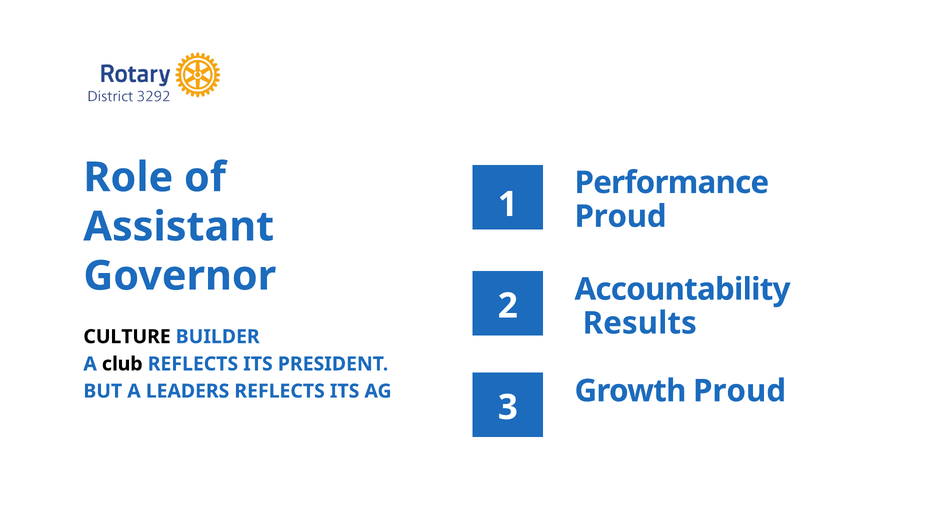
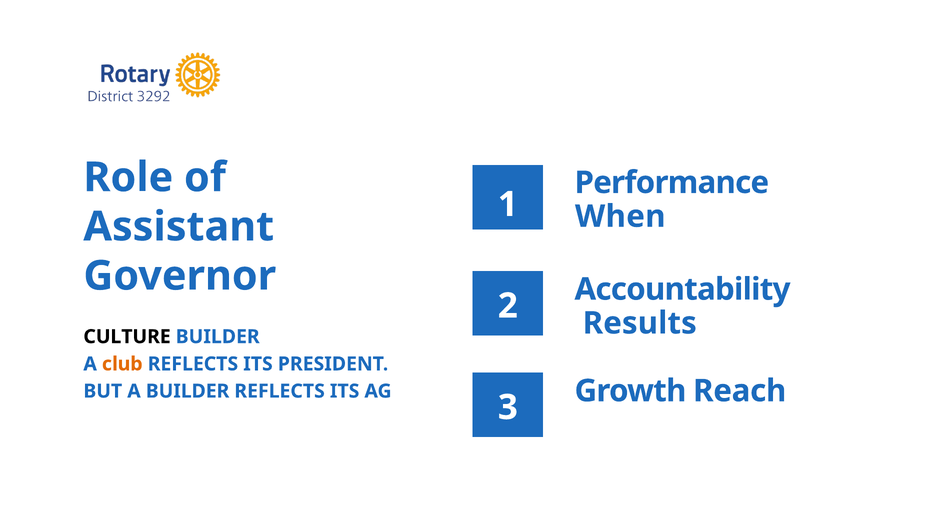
Proud at (621, 216): Proud -> When
club colour: black -> orange
Growth Proud: Proud -> Reach
A LEADERS: LEADERS -> BUILDER
